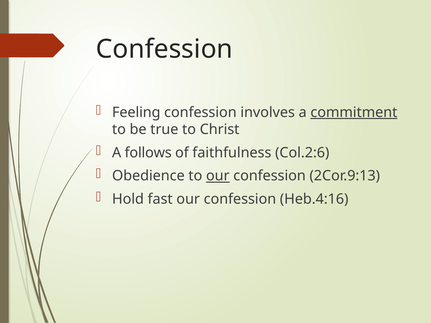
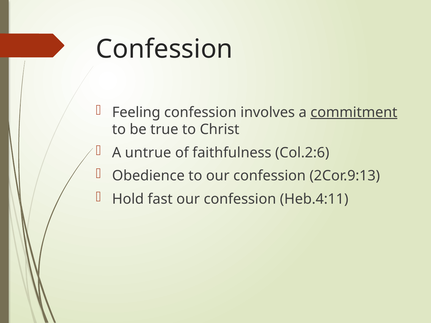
follows: follows -> untrue
our at (218, 176) underline: present -> none
Heb.4:16: Heb.4:16 -> Heb.4:11
